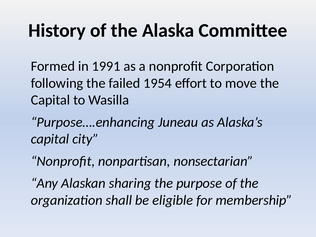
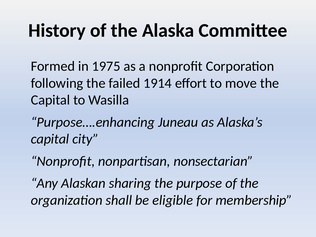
1991: 1991 -> 1975
1954: 1954 -> 1914
